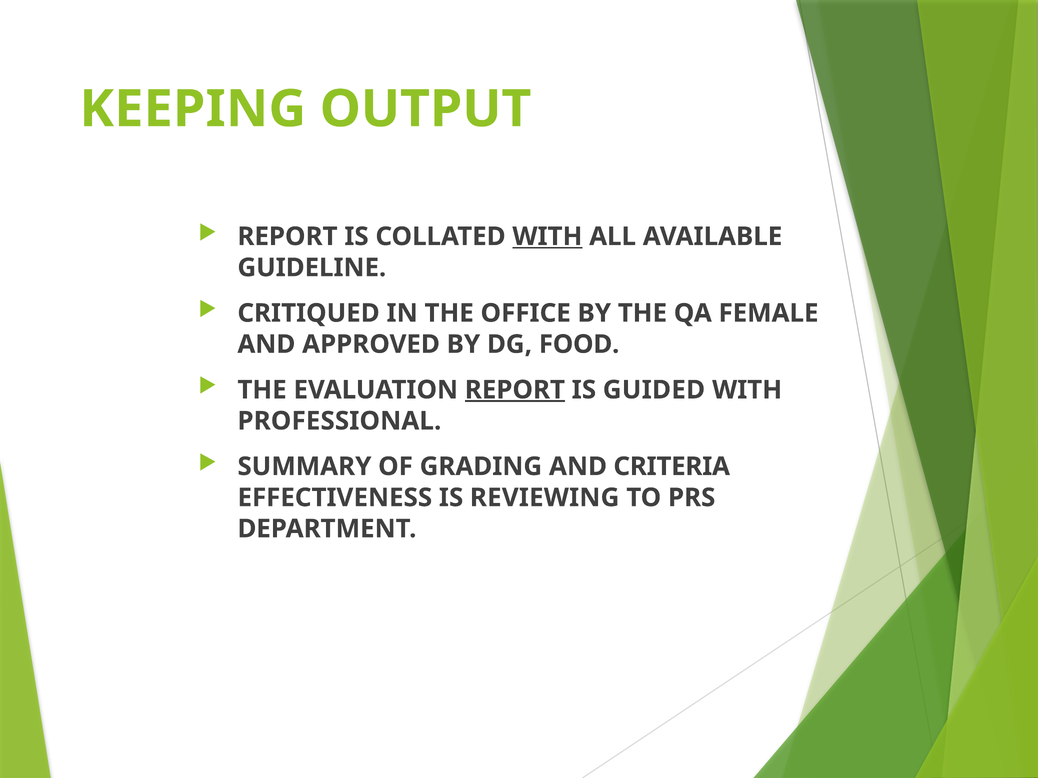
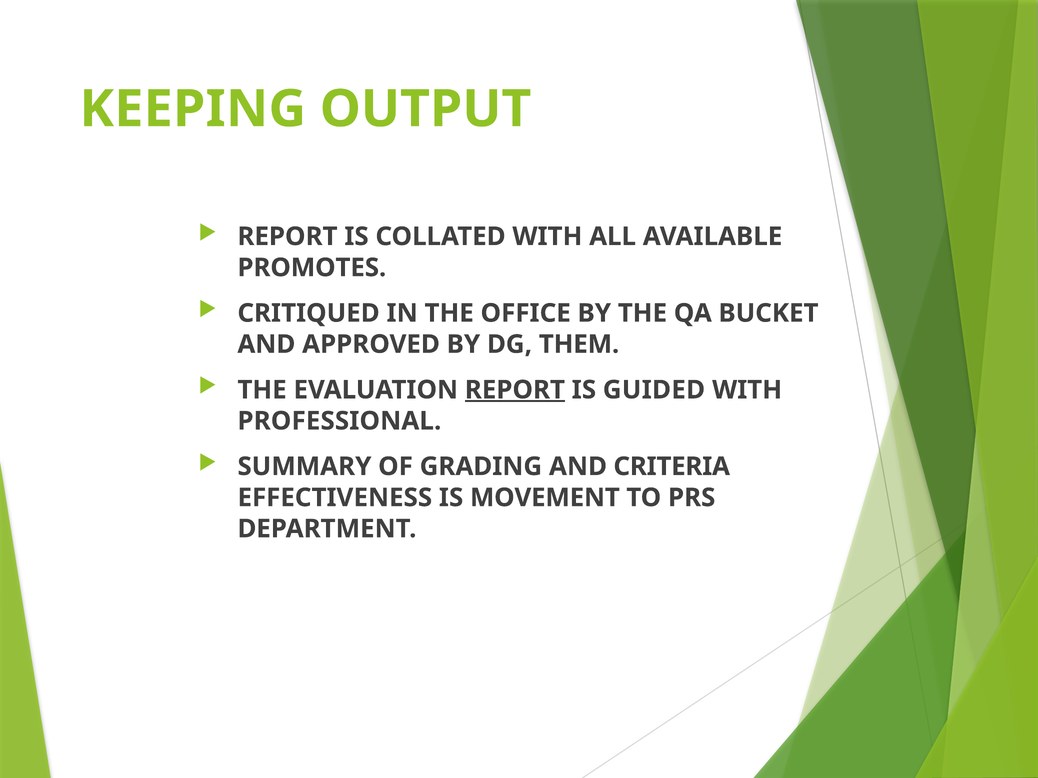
WITH at (547, 237) underline: present -> none
GUIDELINE: GUIDELINE -> PROMOTES
FEMALE: FEMALE -> BUCKET
FOOD: FOOD -> THEM
REVIEWING: REVIEWING -> MOVEMENT
